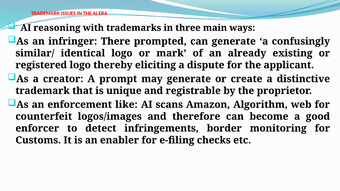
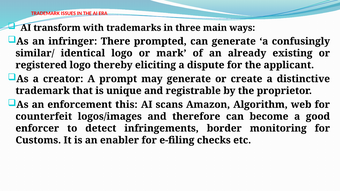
reasoning: reasoning -> transform
like: like -> this
